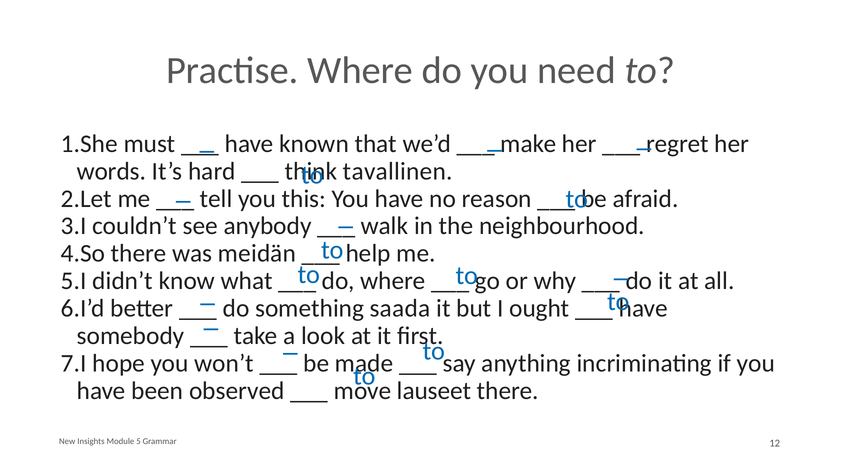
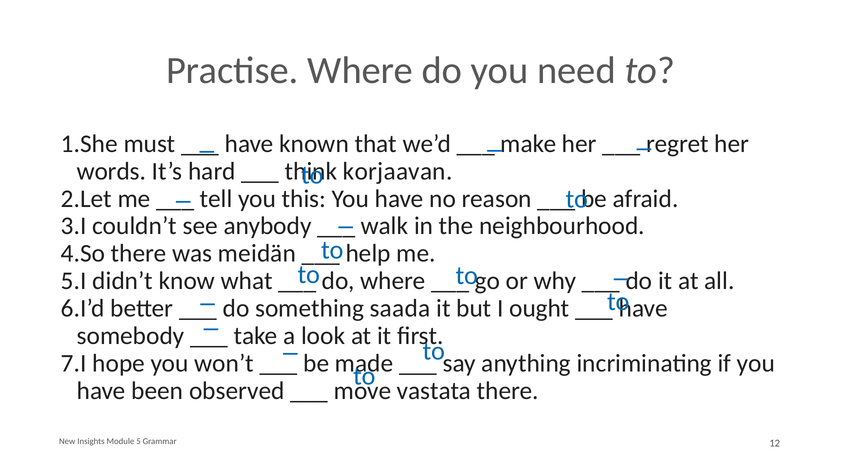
tavallinen: tavallinen -> korjaavan
lauseet: lauseet -> vastata
